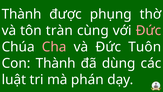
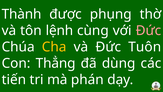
tràn: tràn -> lệnh
Cha colour: pink -> yellow
Con Thành: Thành -> Thẳng
luật: luật -> tiến
